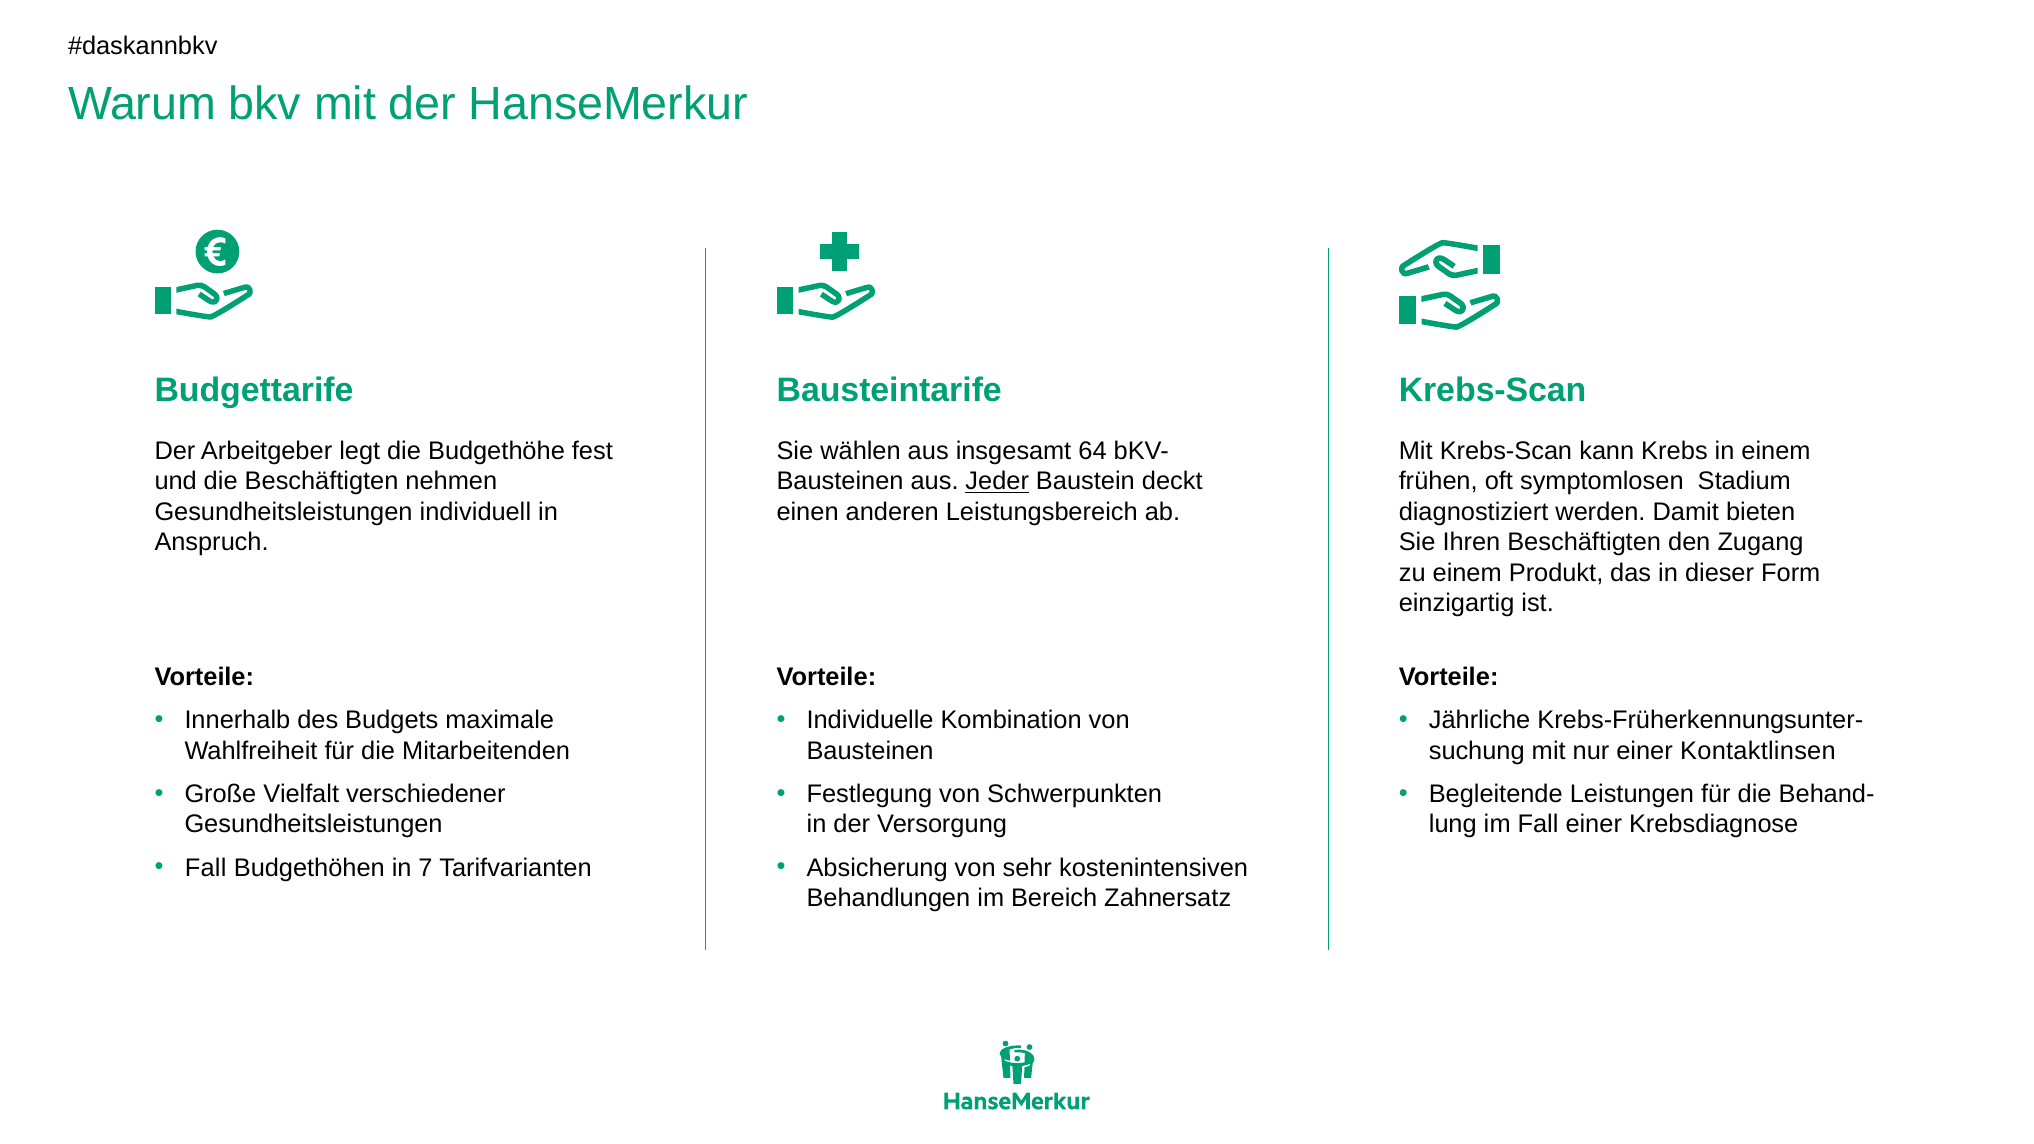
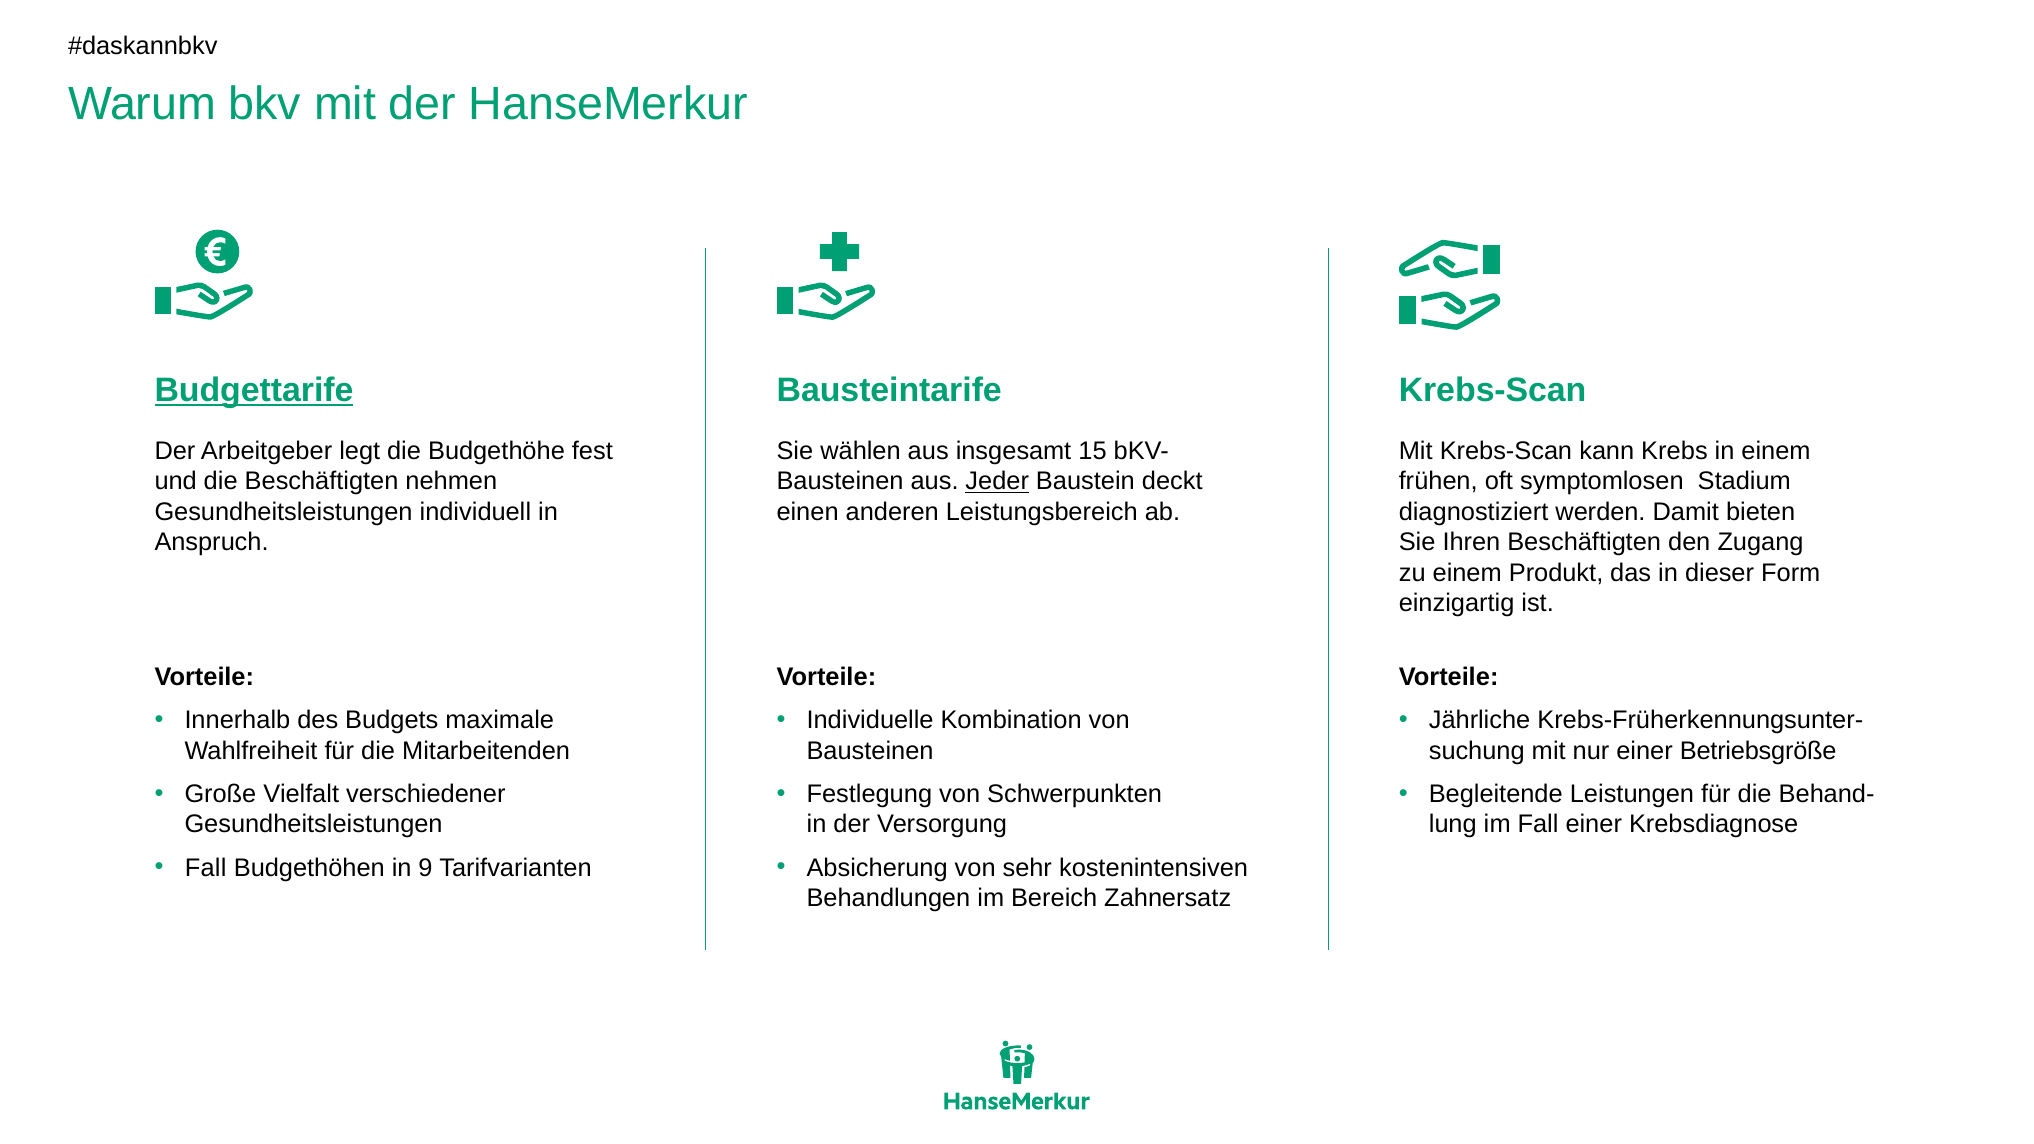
Budgettarife underline: none -> present
64: 64 -> 15
Kontaktlinsen: Kontaktlinsen -> Betriebsgröße
7: 7 -> 9
